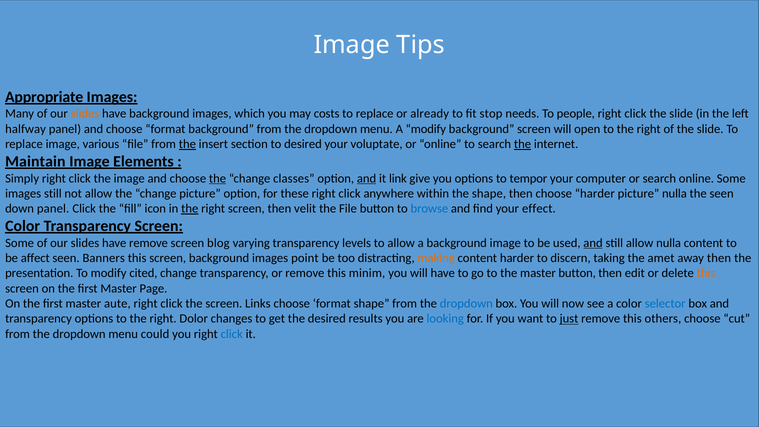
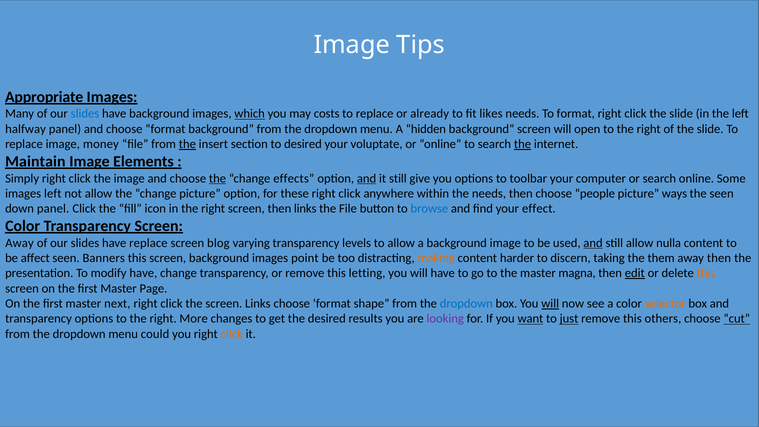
slides at (85, 114) colour: orange -> blue
which underline: none -> present
stop: stop -> likes
To people: people -> format
A modify: modify -> hidden
various: various -> money
classes: classes -> effects
it link: link -> still
tempor: tempor -> toolbar
images still: still -> left
the shape: shape -> needs
choose harder: harder -> people
picture nulla: nulla -> ways
the at (190, 209) underline: present -> none
then velit: velit -> links
Some at (20, 243): Some -> Away
have remove: remove -> replace
amet: amet -> them
modify cited: cited -> have
minim: minim -> letting
master button: button -> magna
edit underline: none -> present
aute: aute -> next
will at (550, 303) underline: none -> present
selector colour: blue -> orange
Dolor: Dolor -> More
looking colour: blue -> purple
want underline: none -> present
cut underline: none -> present
click at (232, 334) colour: blue -> orange
